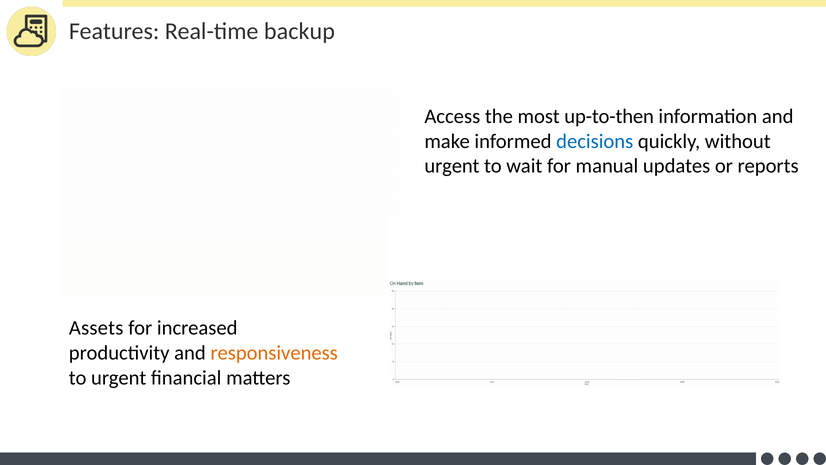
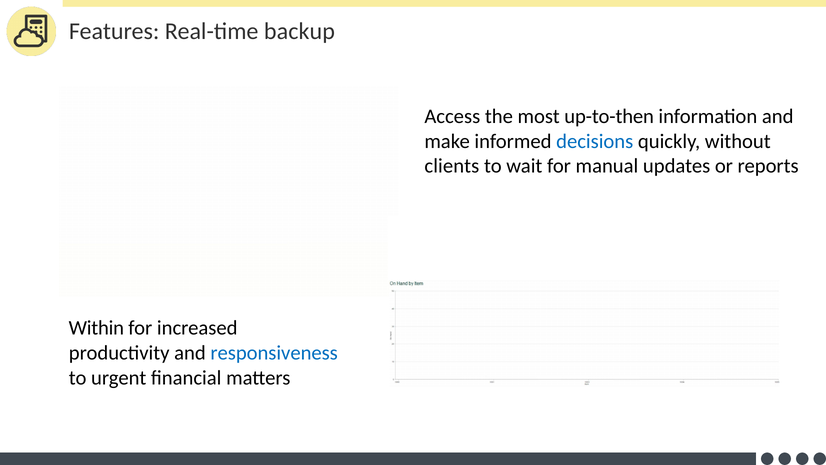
urgent at (452, 166): urgent -> clients
Assets: Assets -> Within
responsiveness colour: orange -> blue
